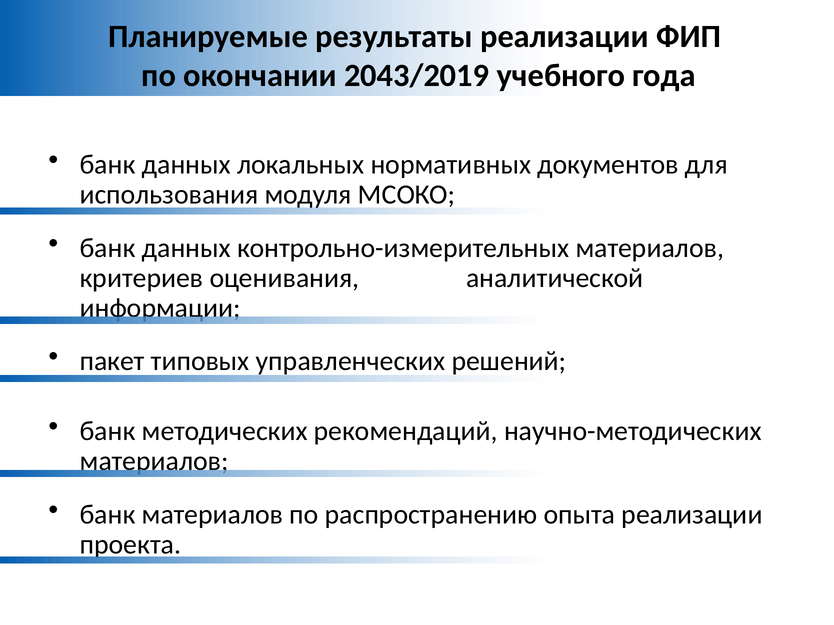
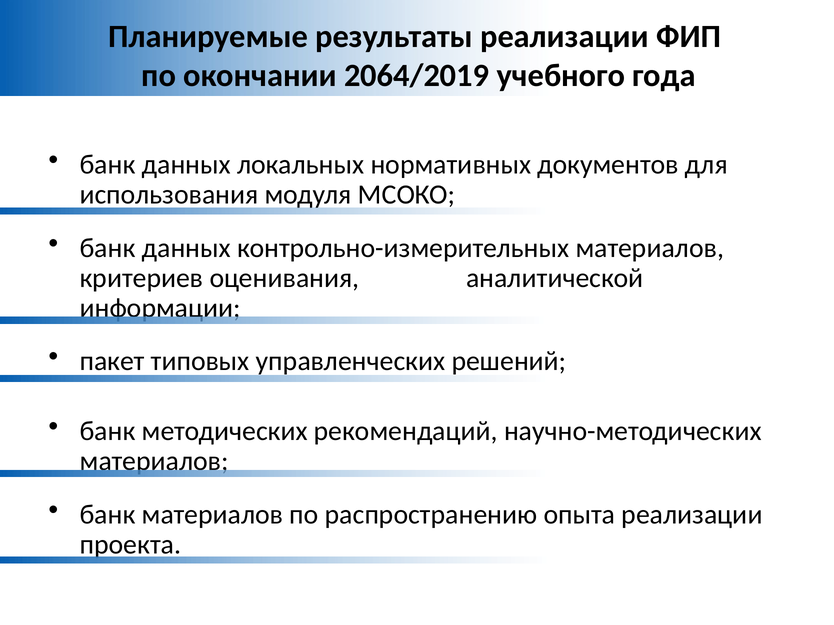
2043/2019: 2043/2019 -> 2064/2019
